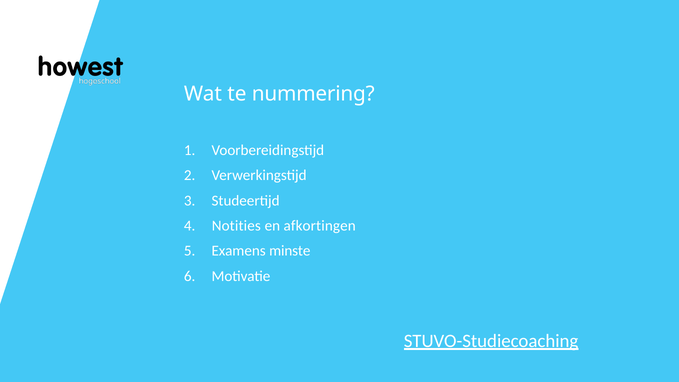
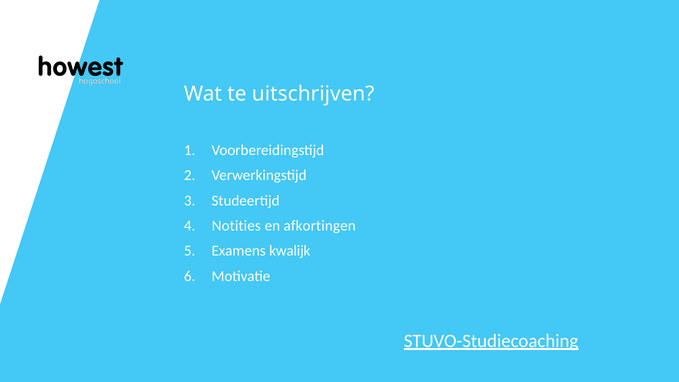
nummering: nummering -> uitschrijven
minste: minste -> kwalijk
